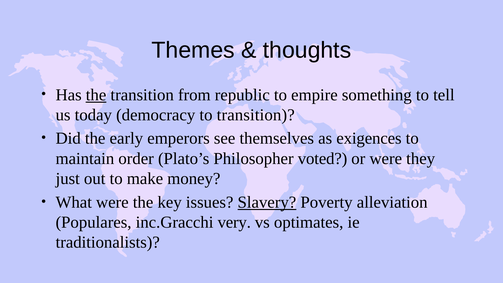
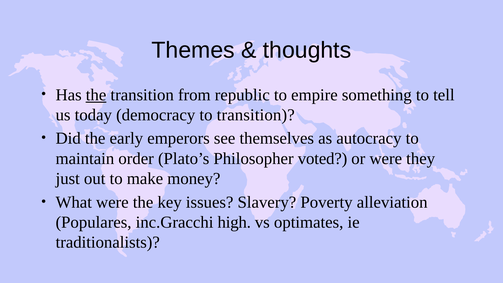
exigences: exigences -> autocracy
Slavery underline: present -> none
very: very -> high
